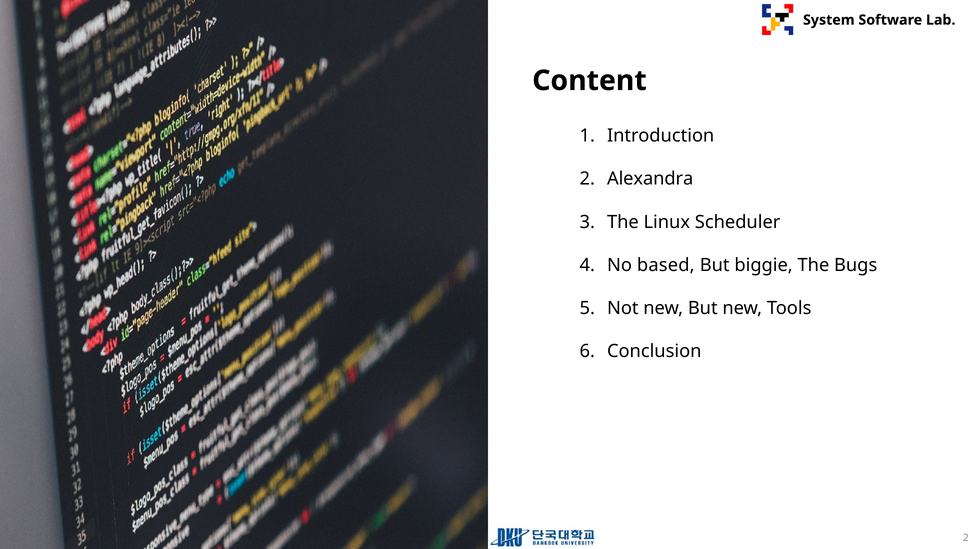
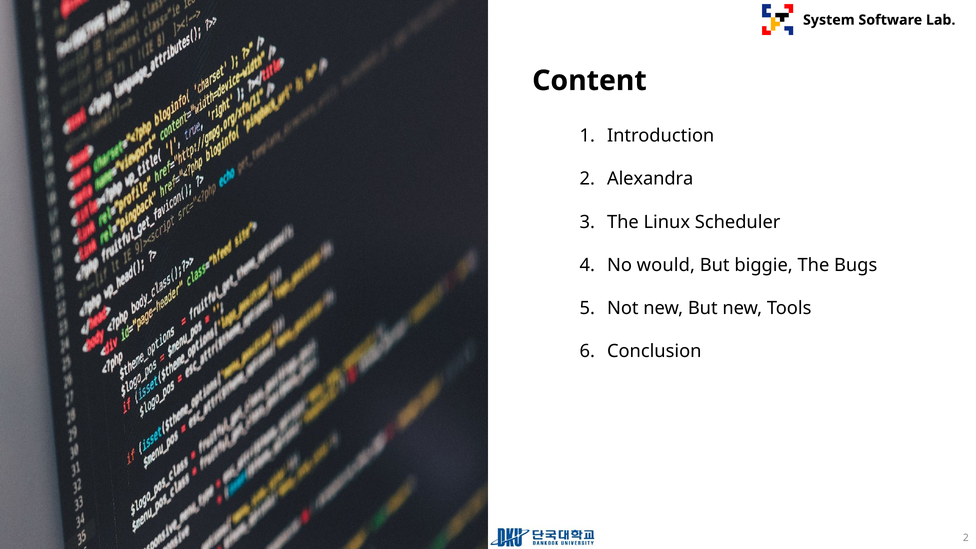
based: based -> would
